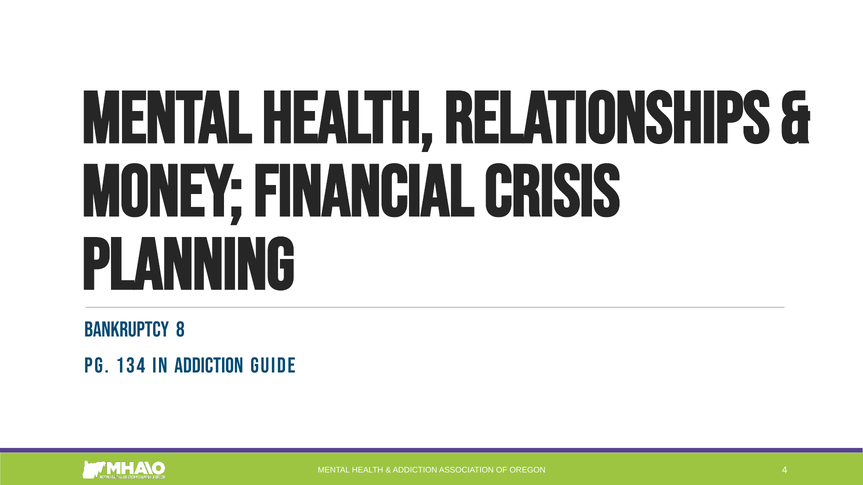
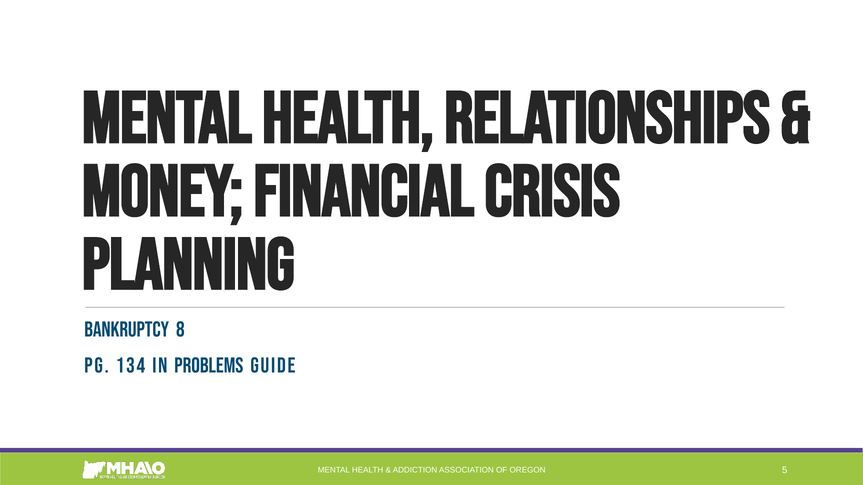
IN ADDICTION: ADDICTION -> PROBLEMS
4: 4 -> 5
